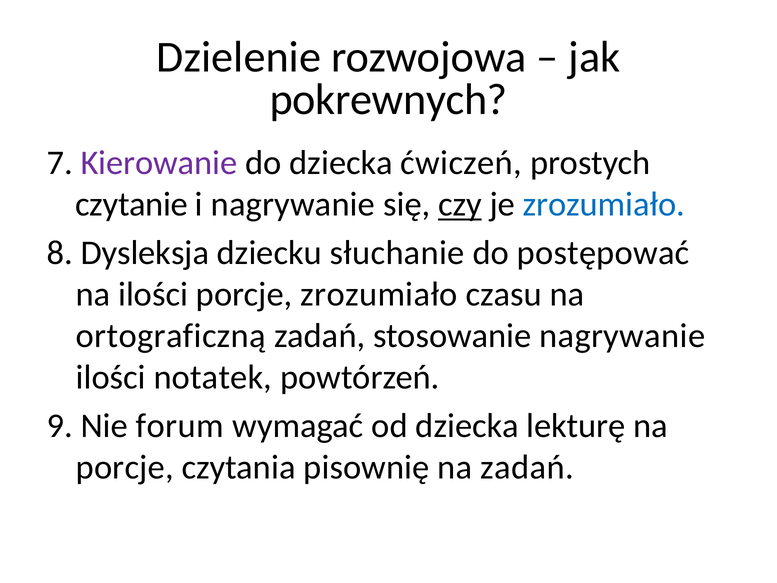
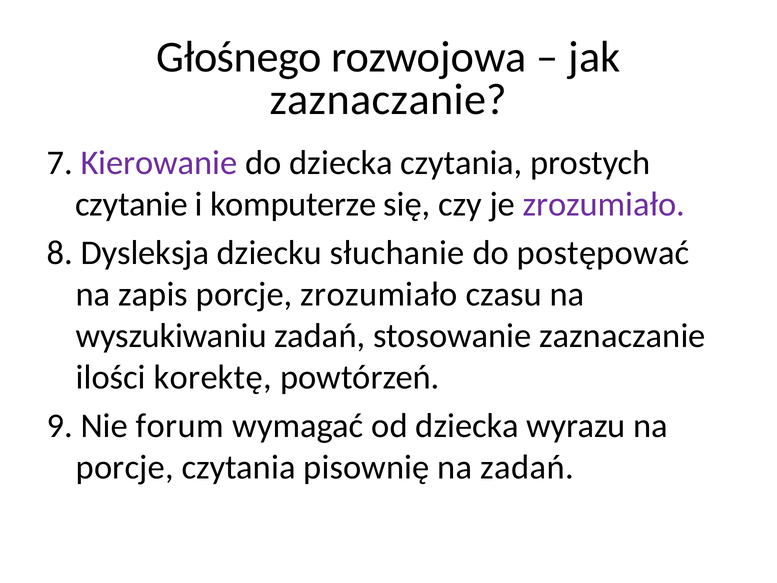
Dzielenie: Dzielenie -> Głośnego
pokrewnych at (389, 100): pokrewnych -> zaznaczanie
dziecka ćwiczeń: ćwiczeń -> czytania
i nagrywanie: nagrywanie -> komputerze
czy underline: present -> none
zrozumiało at (604, 204) colour: blue -> purple
na ilości: ilości -> zapis
ortograficzną: ortograficzną -> wyszukiwaniu
stosowanie nagrywanie: nagrywanie -> zaznaczanie
notatek: notatek -> korektę
lekturę: lekturę -> wyrazu
